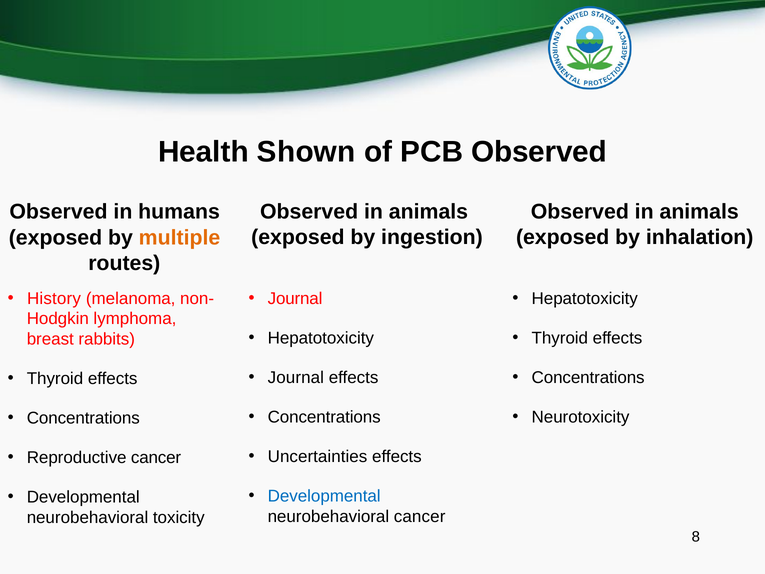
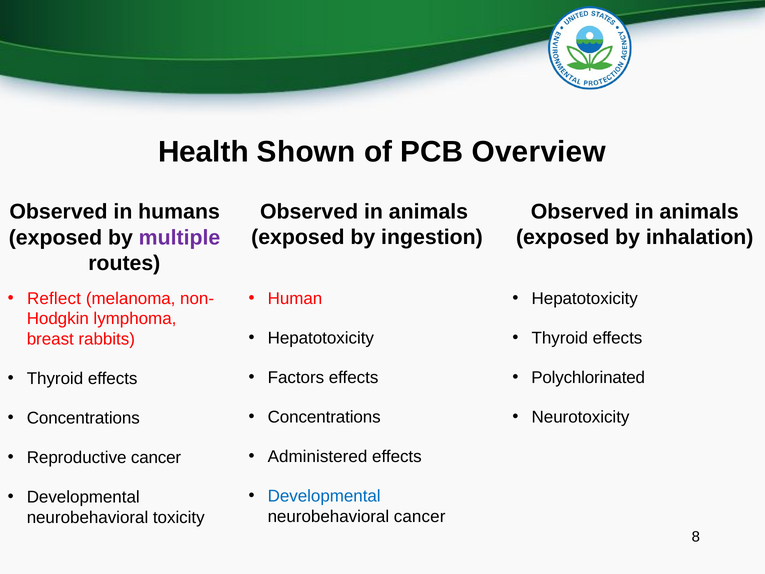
PCB Observed: Observed -> Overview
multiple colour: orange -> purple
History: History -> Reflect
Journal at (295, 298): Journal -> Human
Journal at (296, 377): Journal -> Factors
Concentrations at (588, 377): Concentrations -> Polychlorinated
Uncertainties: Uncertainties -> Administered
